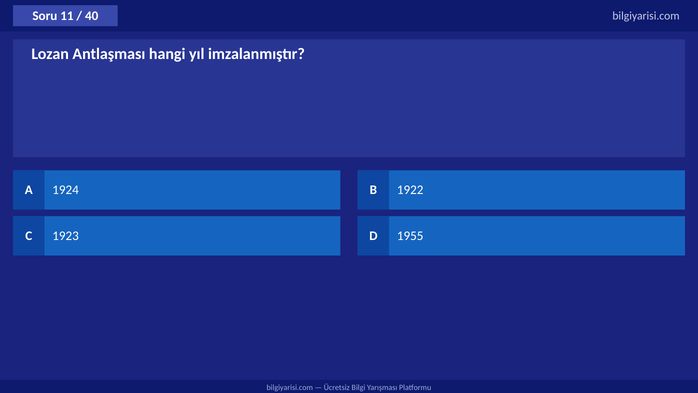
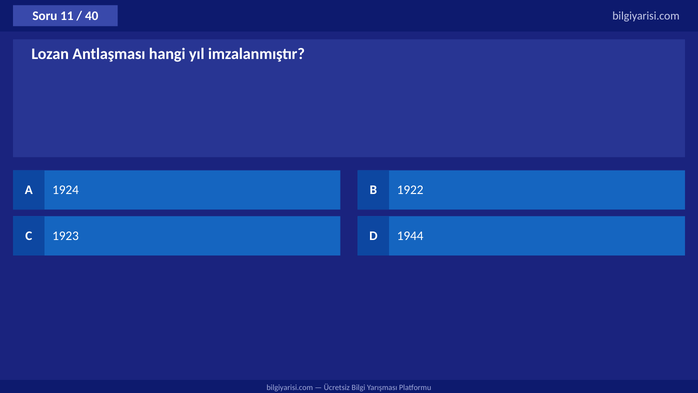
1955: 1955 -> 1944
